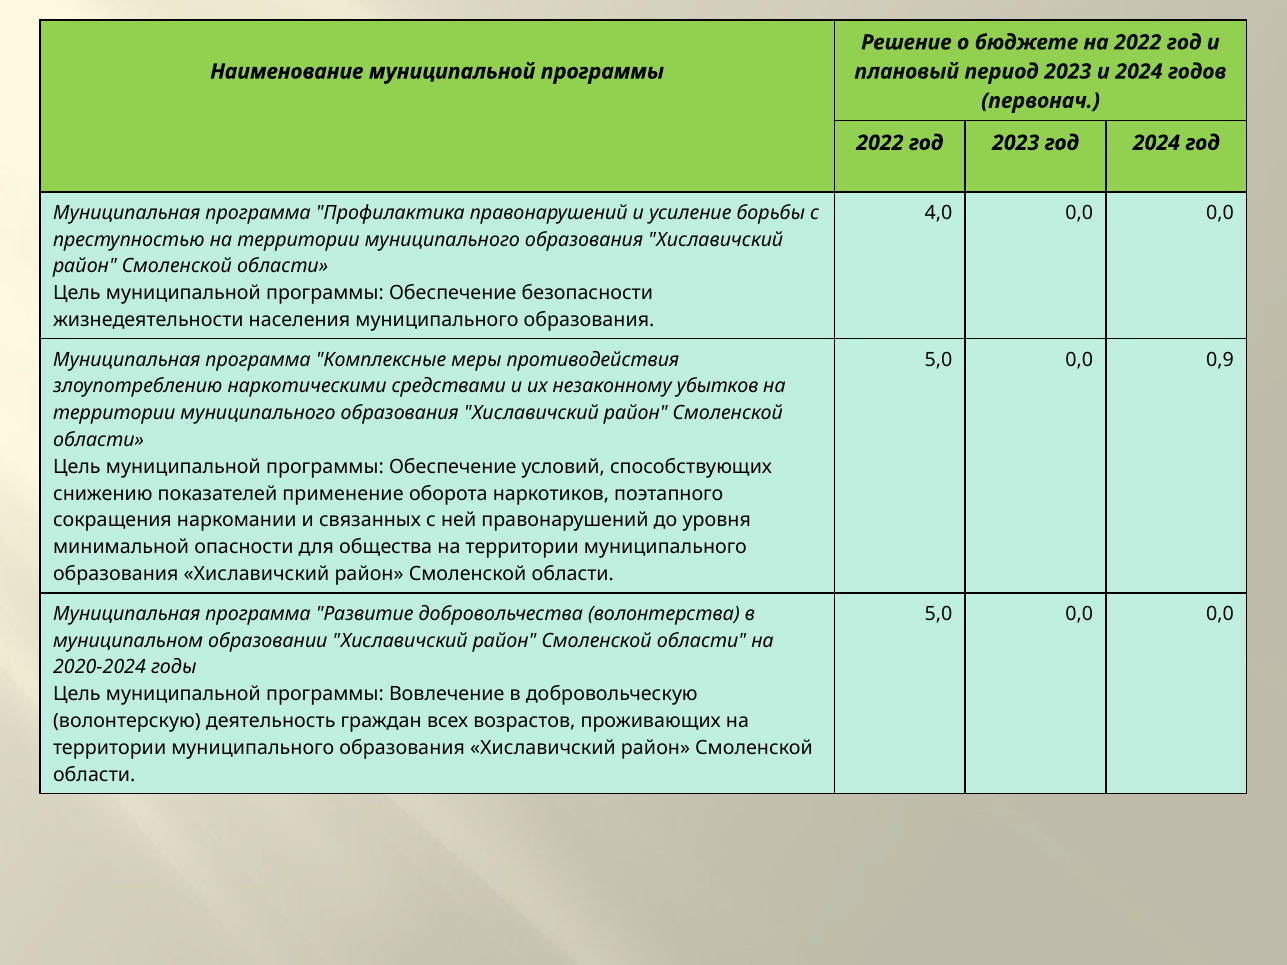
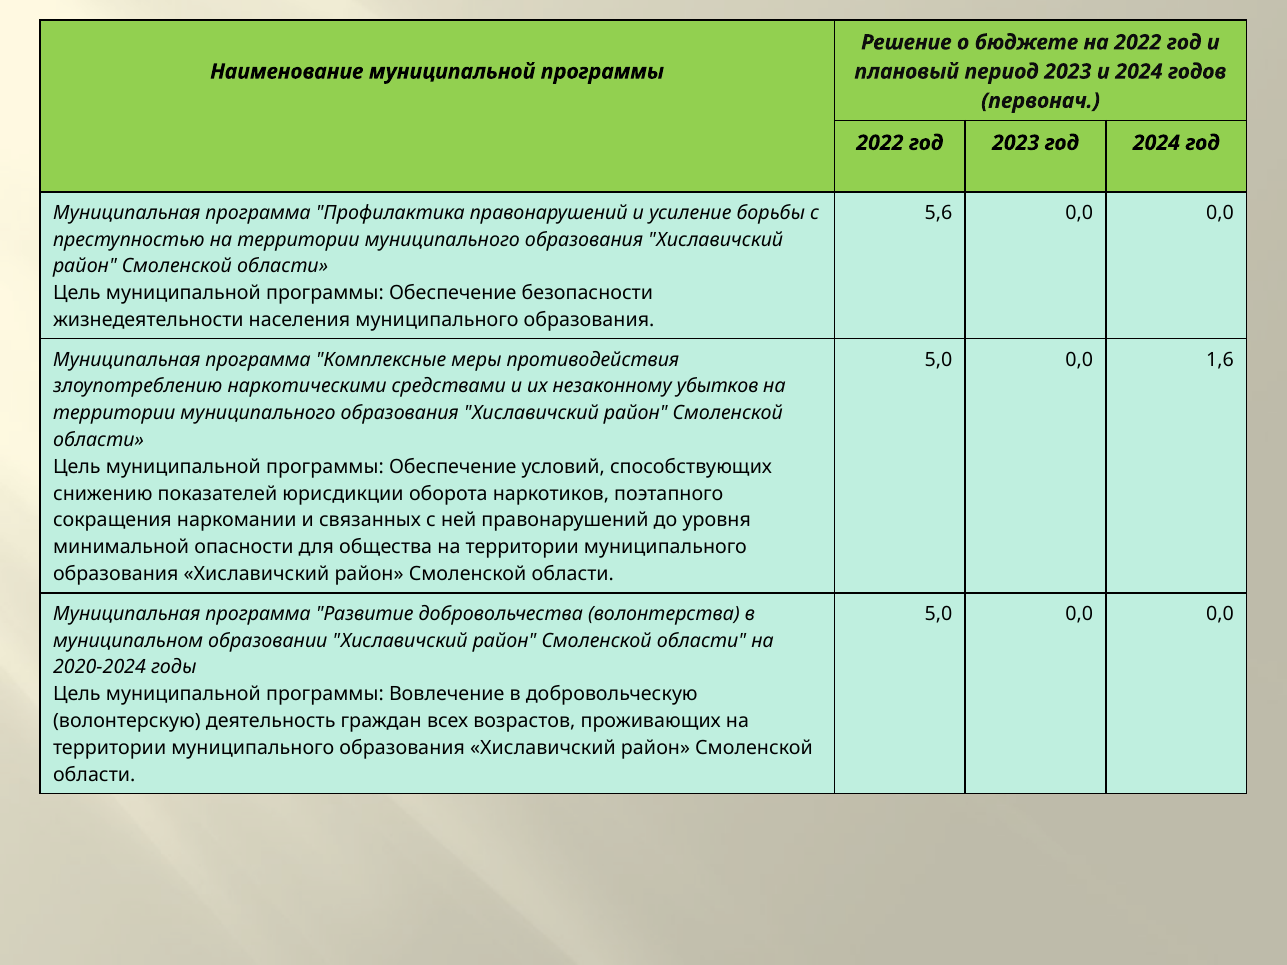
4,0: 4,0 -> 5,6
0,9: 0,9 -> 1,6
применение: применение -> юрисдикции
